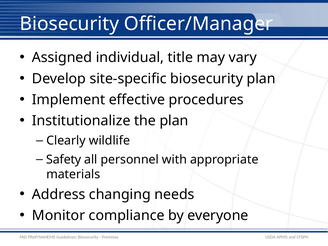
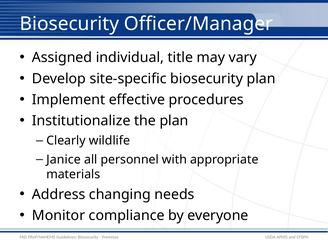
Safety: Safety -> Janice
